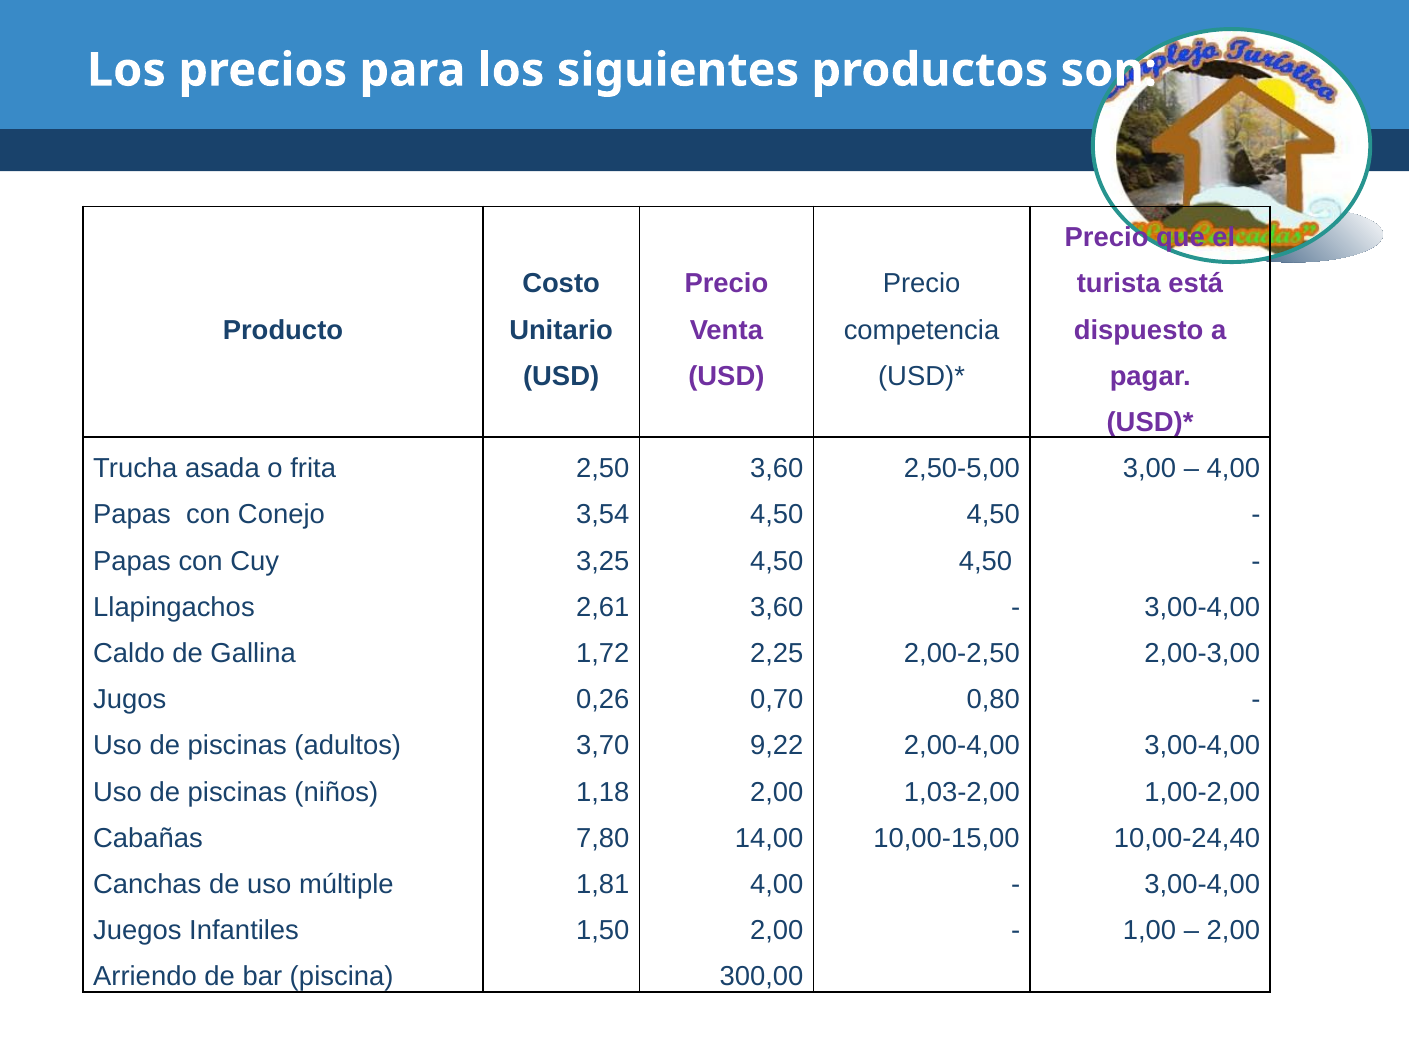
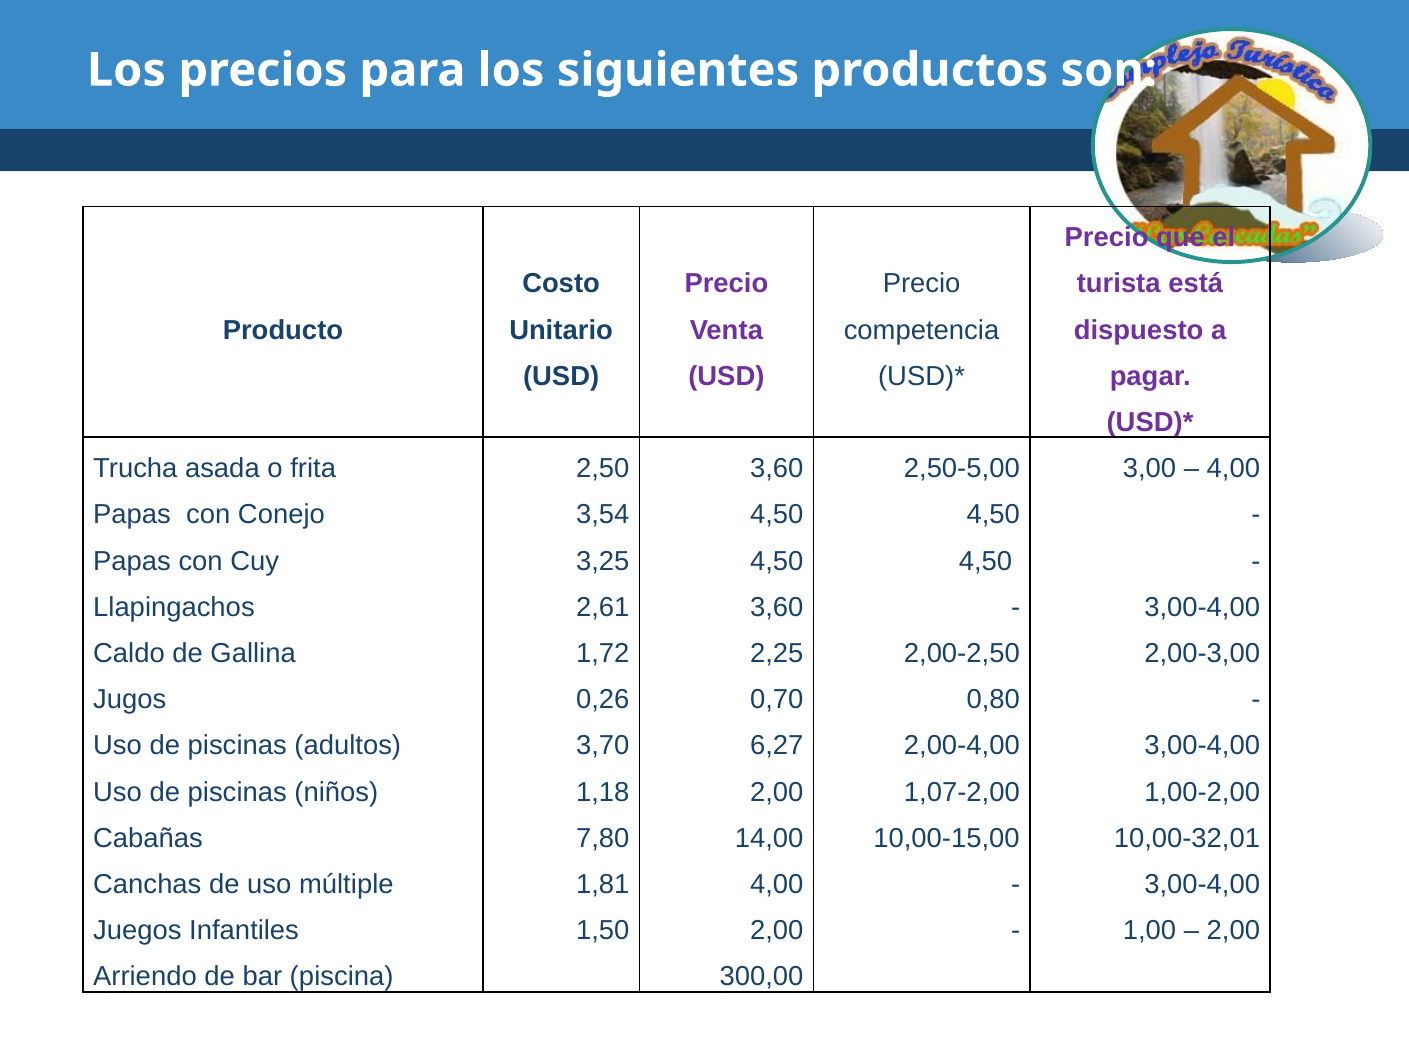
9,22: 9,22 -> 6,27
1,03-2,00: 1,03-2,00 -> 1,07-2,00
10,00-24,40: 10,00-24,40 -> 10,00-32,01
